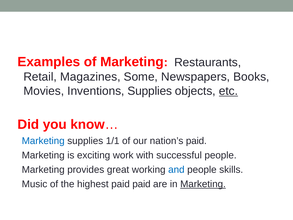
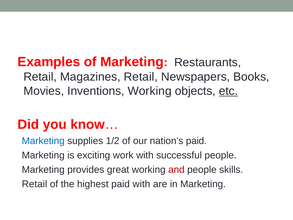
Magazines Some: Some -> Retail
Inventions Supplies: Supplies -> Working
1/1: 1/1 -> 1/2
and colour: blue -> red
Music at (35, 184): Music -> Retail
paid paid: paid -> with
Marketing at (203, 184) underline: present -> none
